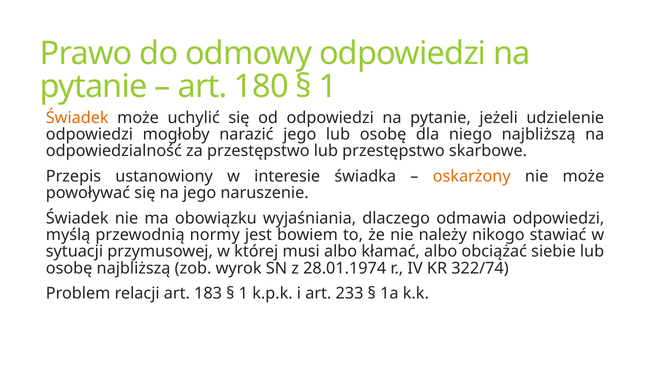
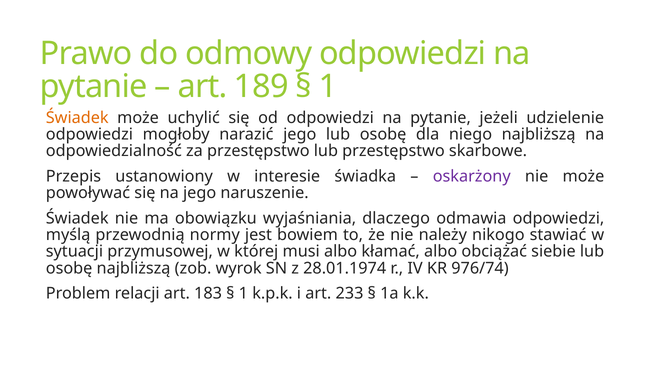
180: 180 -> 189
oskarżony colour: orange -> purple
322/74: 322/74 -> 976/74
